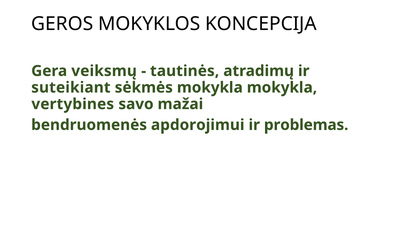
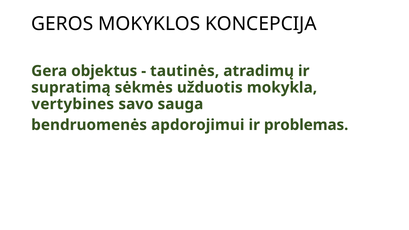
veiksmų: veiksmų -> objektus
suteikiant: suteikiant -> supratimą
sėkmės mokykla: mokykla -> užduotis
mažai: mažai -> sauga
